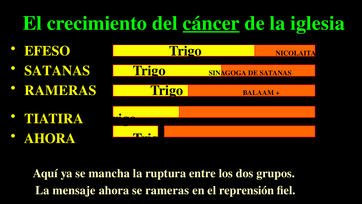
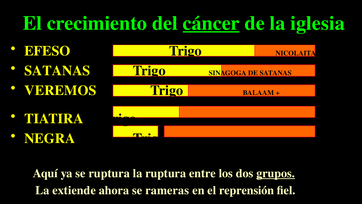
RAMERAS at (60, 90): RAMERAS -> VEREMOS
AHORA at (50, 138): AHORA -> NEGRA
se mancha: mancha -> ruptura
grupos underline: none -> present
mensaje: mensaje -> extiende
